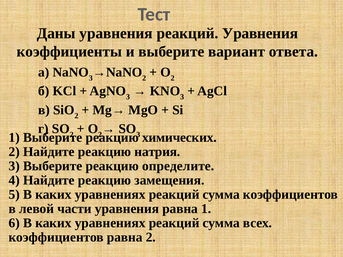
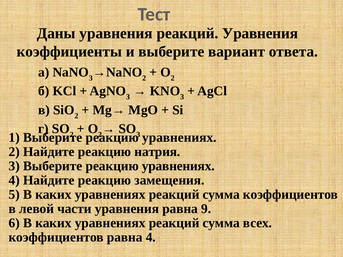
химических at (179, 138): химических -> уравнениях
3 Выберите реакцию определите: определите -> уравнениях
равна 1: 1 -> 9
равна 2: 2 -> 4
